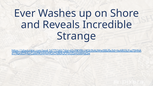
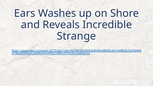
Ever: Ever -> Ears
